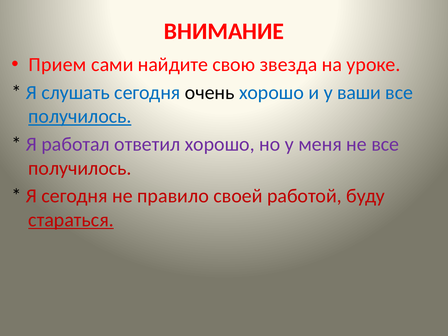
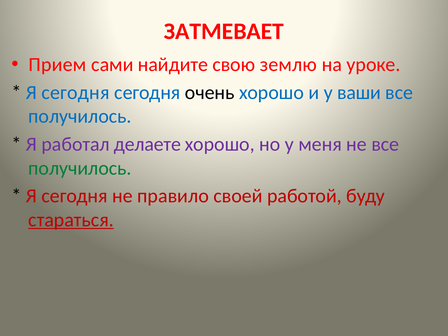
ВНИМАНИЕ: ВНИМАНИЕ -> ЗАТМЕВАЕТ
звезда: звезда -> землю
слушать at (76, 92): слушать -> сегодня
получилось at (80, 116) underline: present -> none
ответил: ответил -> делаете
получилось at (80, 168) colour: red -> green
